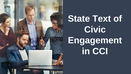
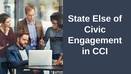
Text: Text -> Else
